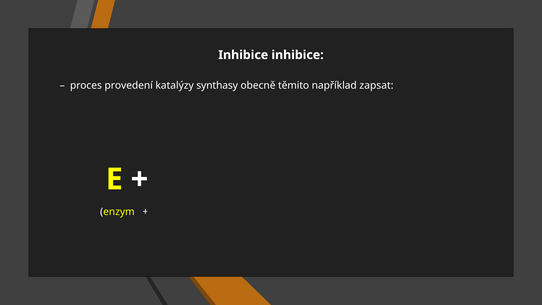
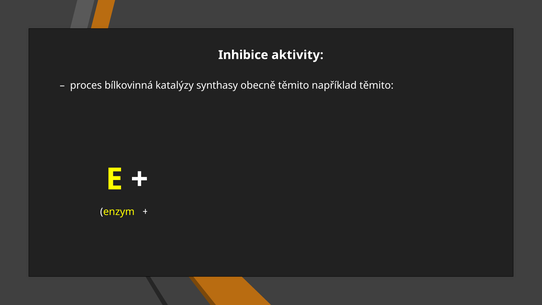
Inhibice inhibice: inhibice -> aktivity
provedení: provedení -> bílkovinná
například zapsat: zapsat -> těmito
